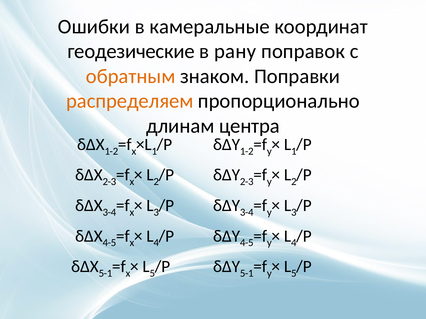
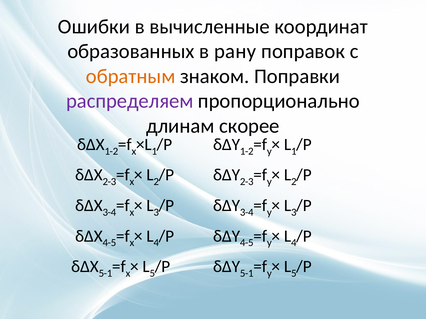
камеральные: камеральные -> вычисленные
геодезические: геодезические -> образованных
распределяем colour: orange -> purple
центра: центра -> скорее
